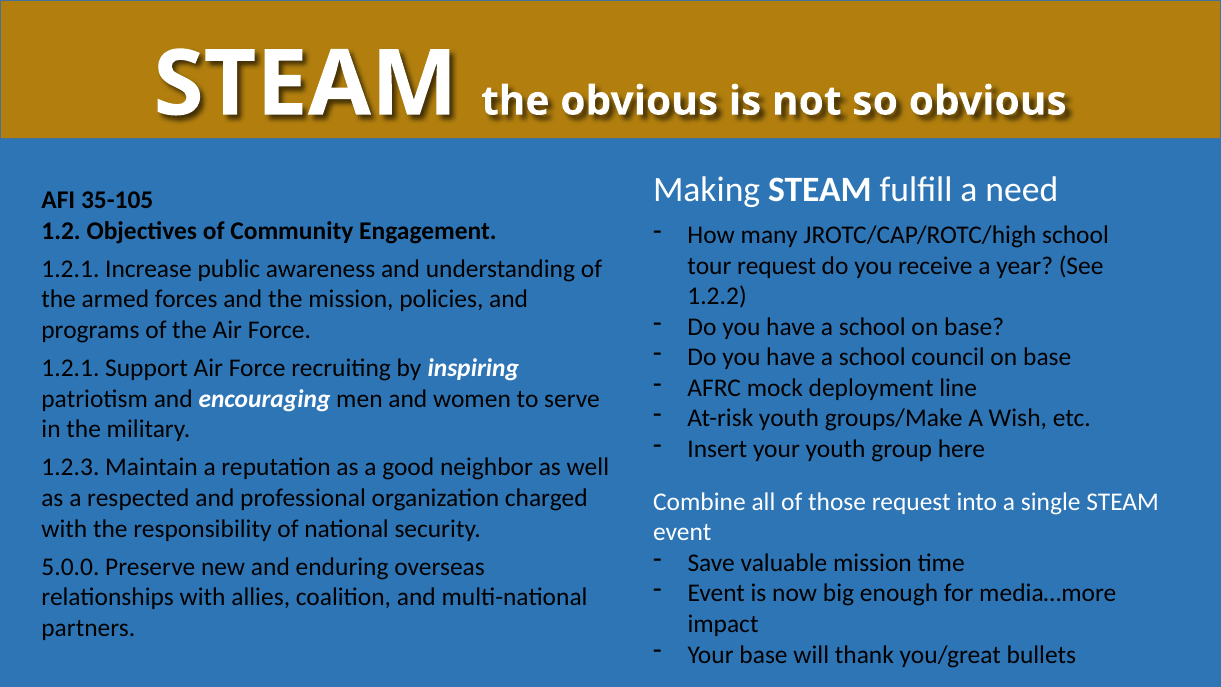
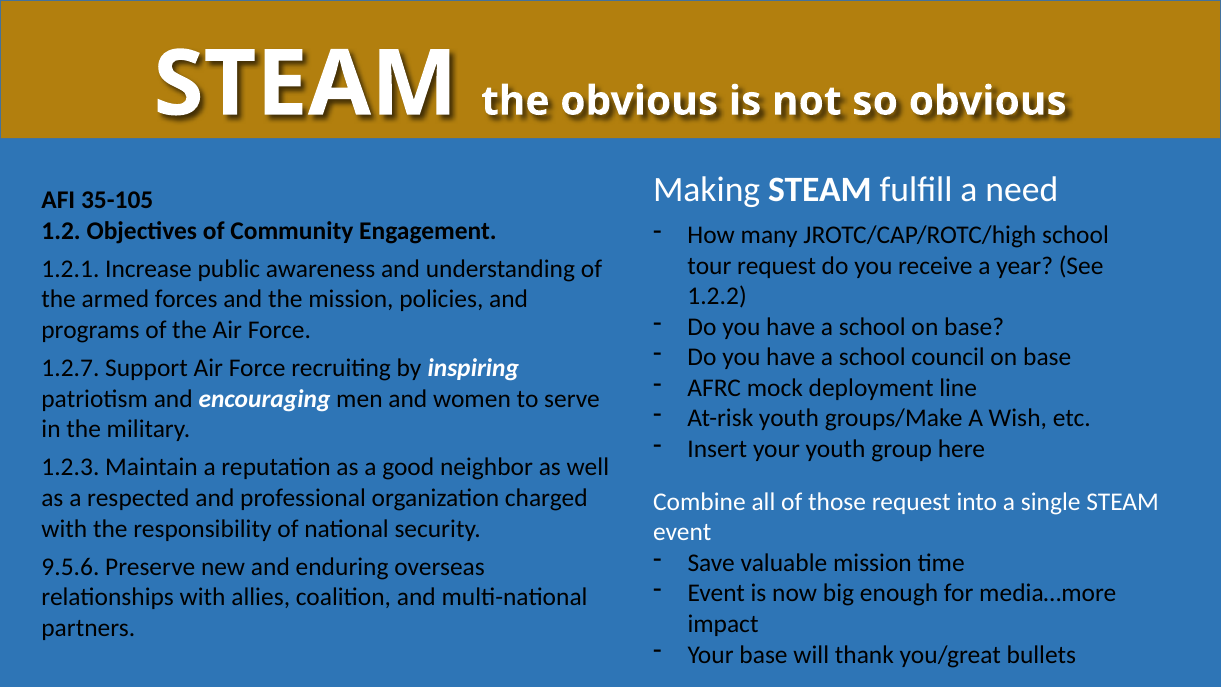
1.2.1 at (70, 368): 1.2.1 -> 1.2.7
5.0.0: 5.0.0 -> 9.5.6
